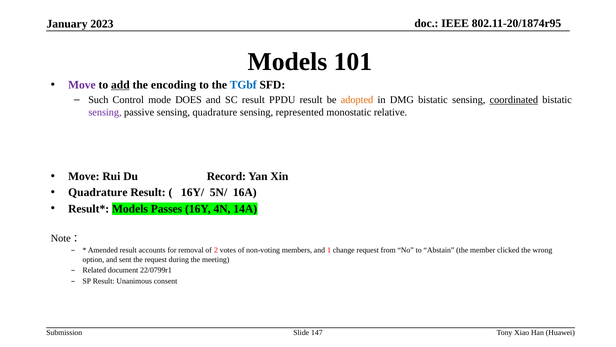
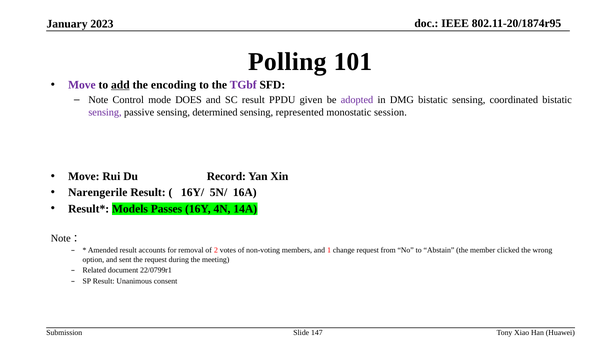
Models at (287, 62): Models -> Polling
TGbf colour: blue -> purple
Such: Such -> Note
PPDU result: result -> given
adopted colour: orange -> purple
coordinated underline: present -> none
sensing quadrature: quadrature -> determined
relative: relative -> session
Quadrature at (98, 192): Quadrature -> Narengerile
